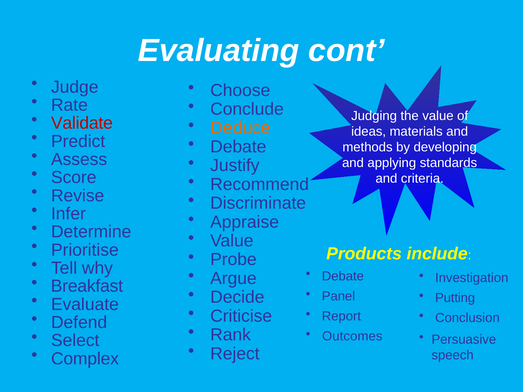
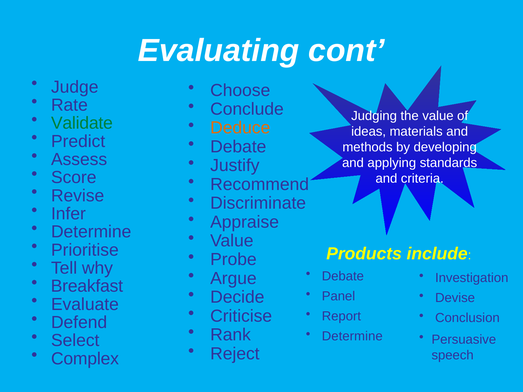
Validate colour: red -> green
Putting: Putting -> Devise
Outcomes at (352, 336): Outcomes -> Determine
